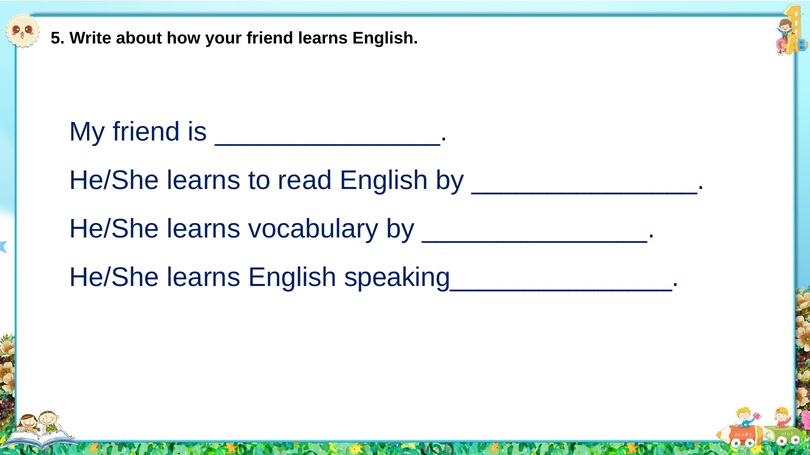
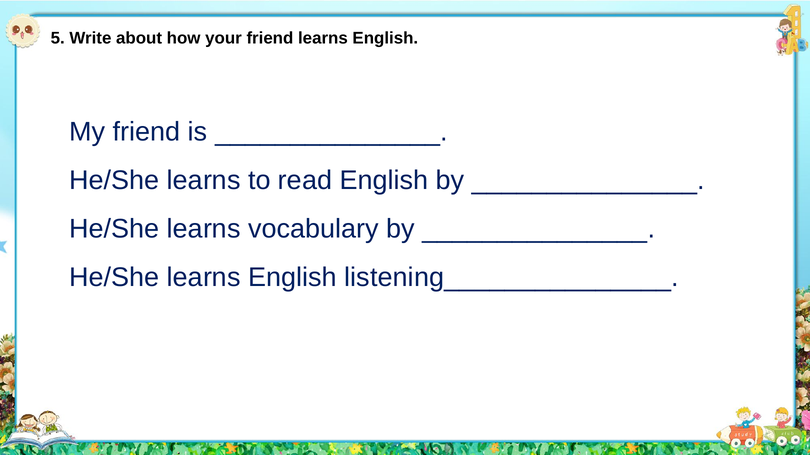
speaking_______________: speaking_______________ -> listening_______________
